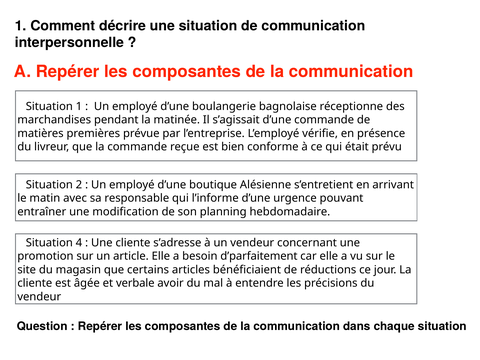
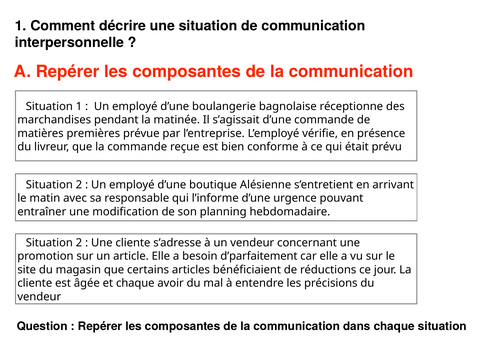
4 at (79, 243): 4 -> 2
et verbale: verbale -> chaque
